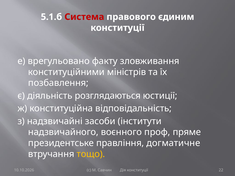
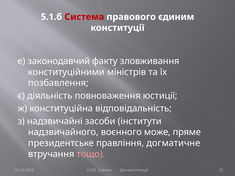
врегульовано: врегульовано -> законодавчий
розглядаються: розглядаються -> повноваження
проф: проф -> може
тощо colour: yellow -> pink
